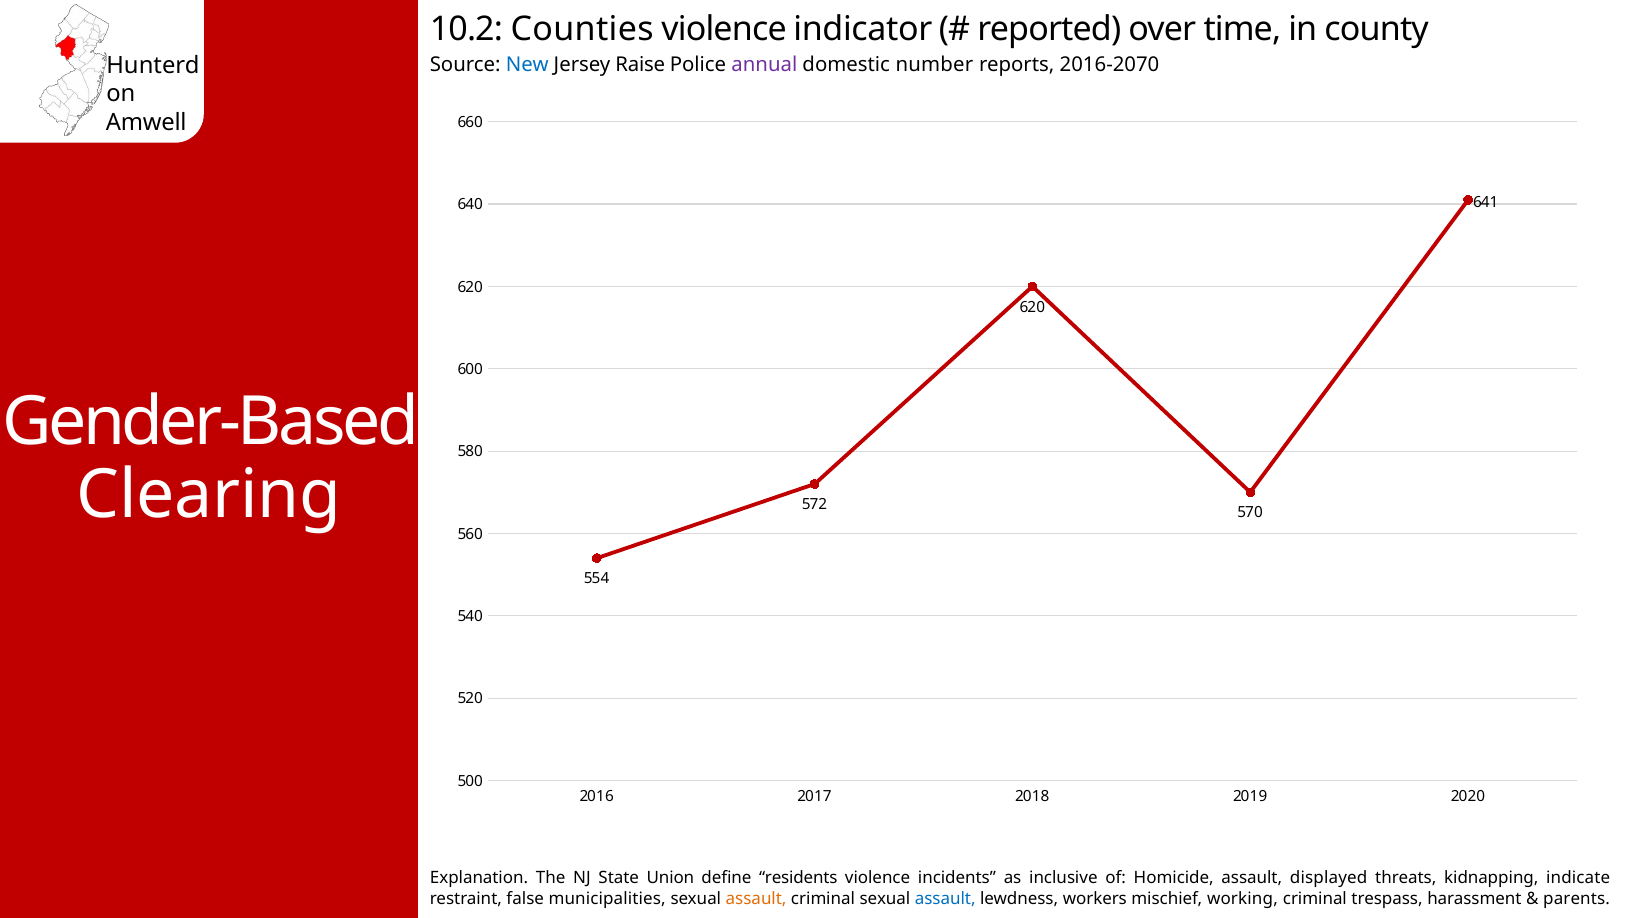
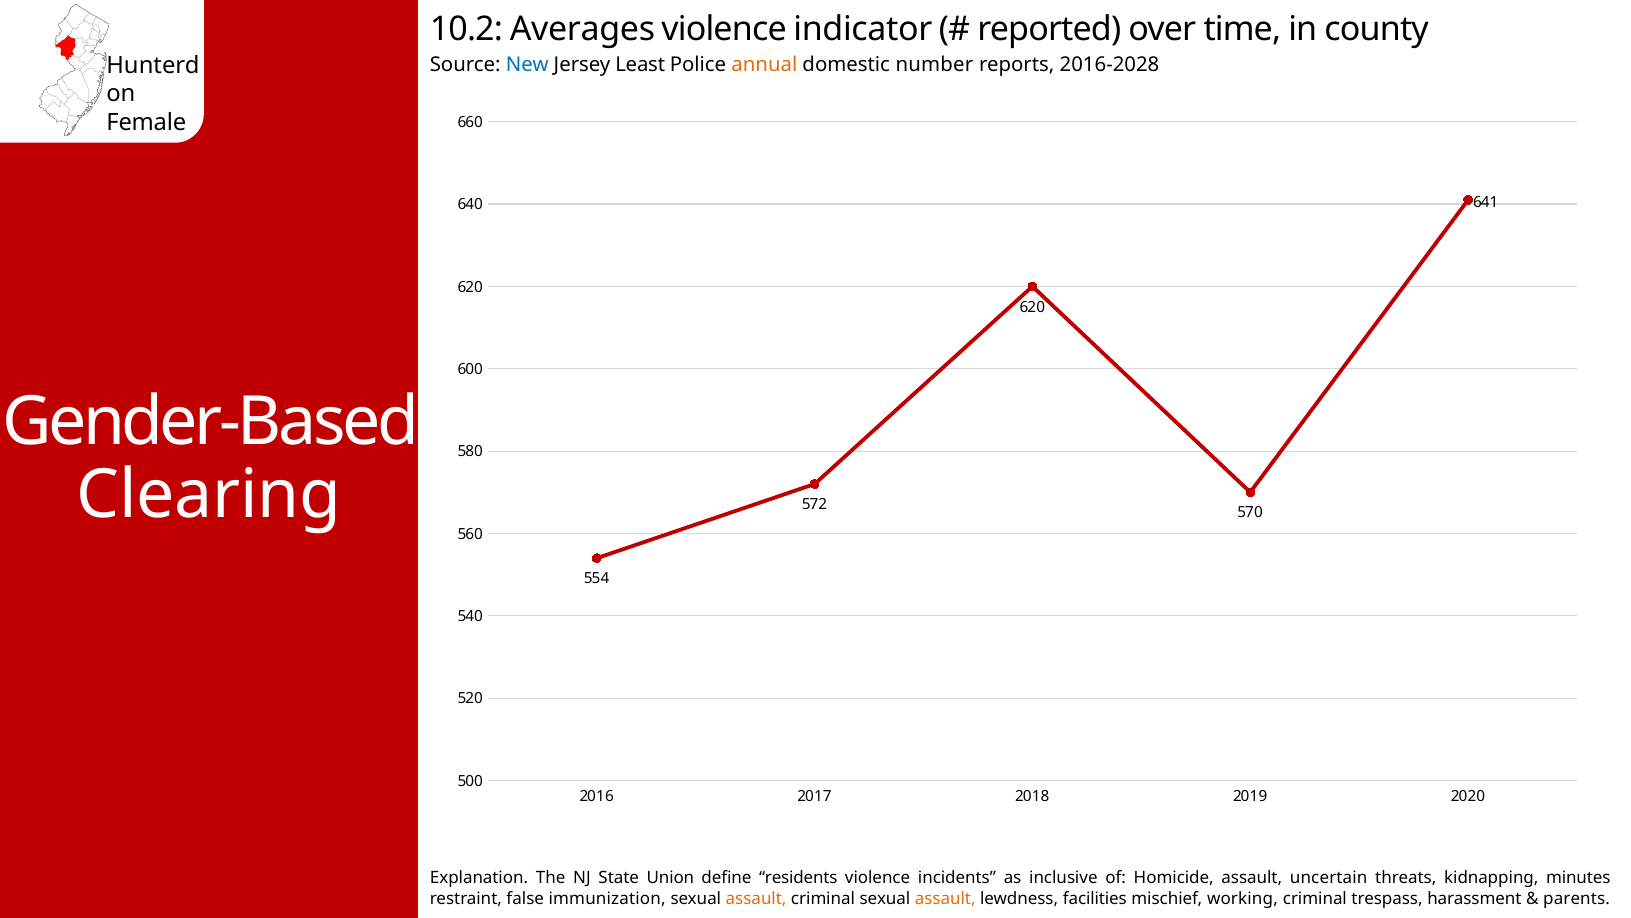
Counties: Counties -> Averages
Raise: Raise -> Least
annual colour: purple -> orange
2016-2070: 2016-2070 -> 2016-2028
Amwell: Amwell -> Female
displayed: displayed -> uncertain
indicate: indicate -> minutes
municipalities: municipalities -> immunization
assault at (945, 898) colour: blue -> orange
workers: workers -> facilities
